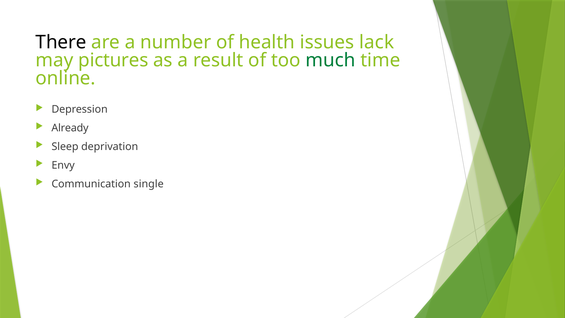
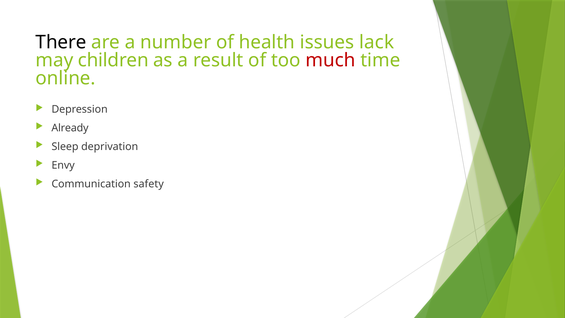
pictures: pictures -> children
much colour: green -> red
single: single -> safety
